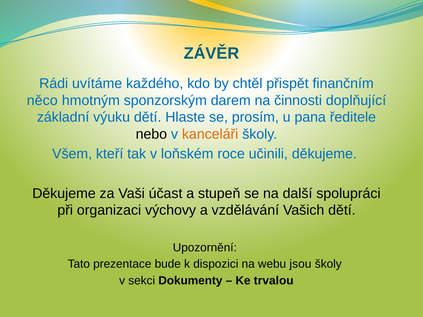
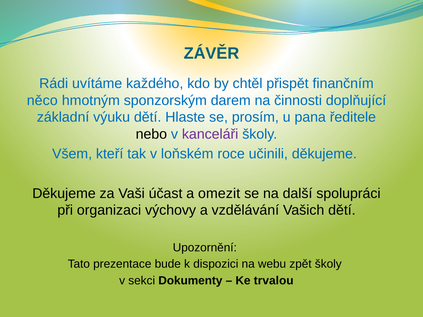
kanceláři colour: orange -> purple
stupeň: stupeň -> omezit
jsou: jsou -> zpět
